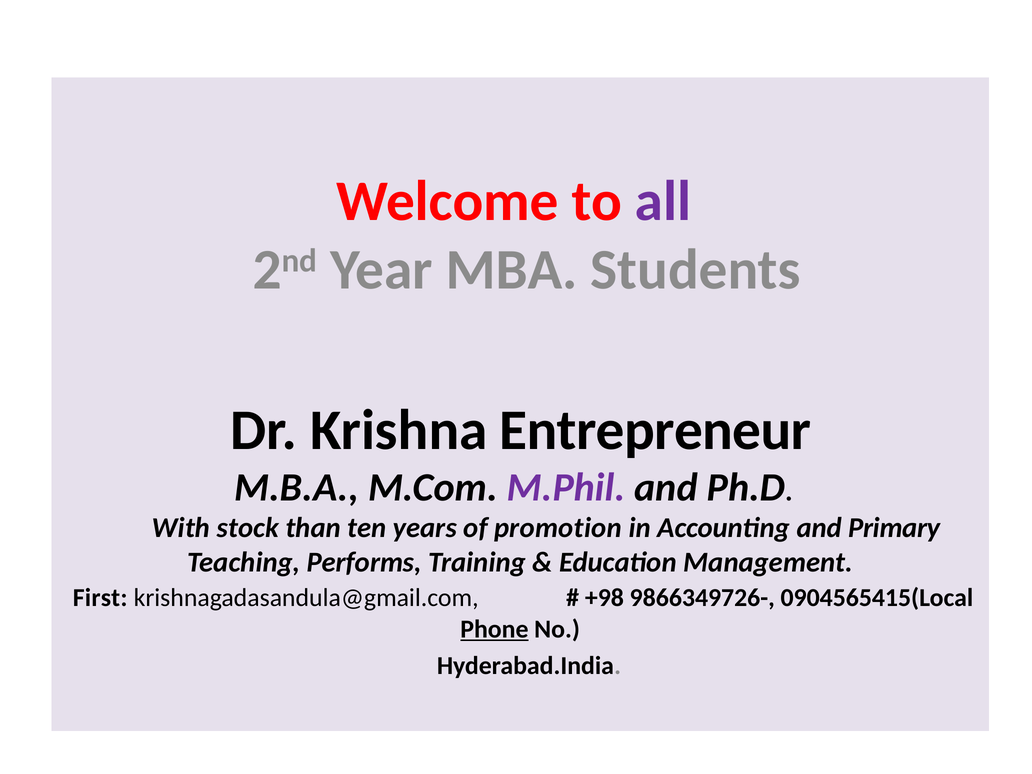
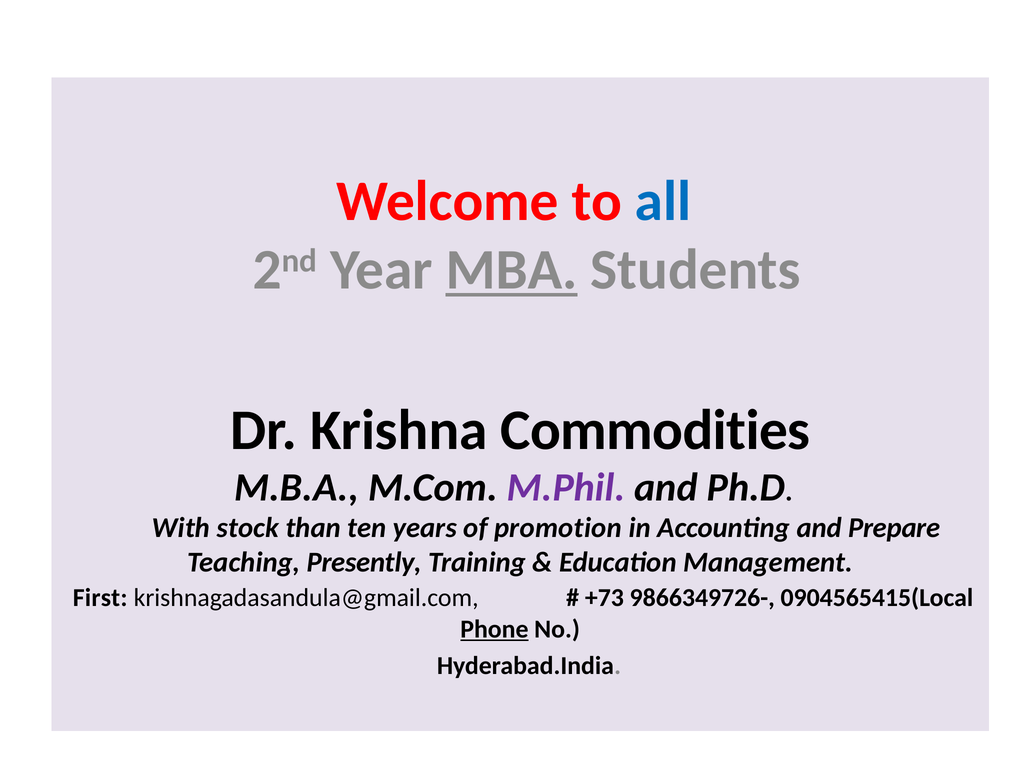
all colour: purple -> blue
MBA underline: none -> present
Entrepreneur: Entrepreneur -> Commodities
Primary: Primary -> Prepare
Performs: Performs -> Presently
+98: +98 -> +73
